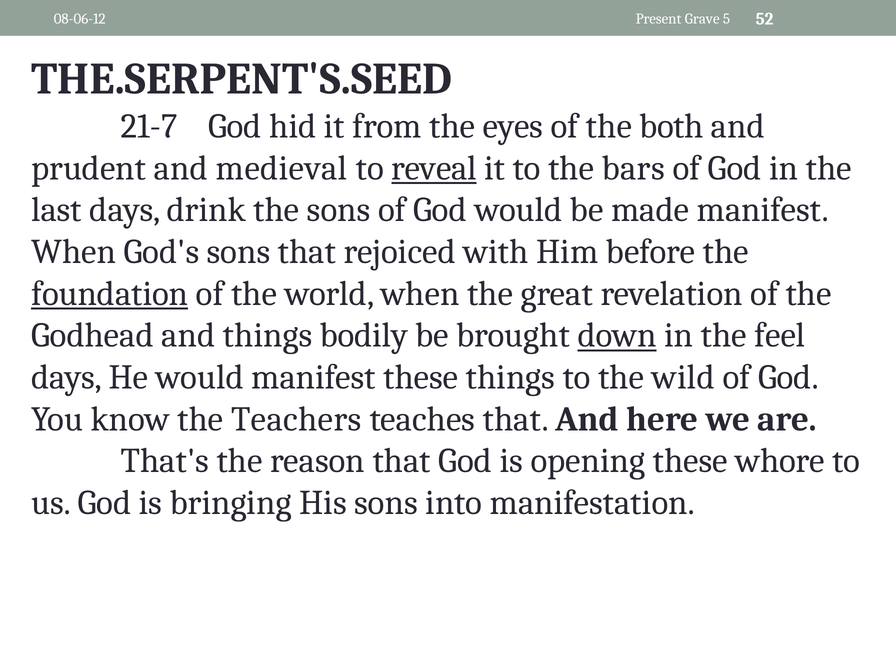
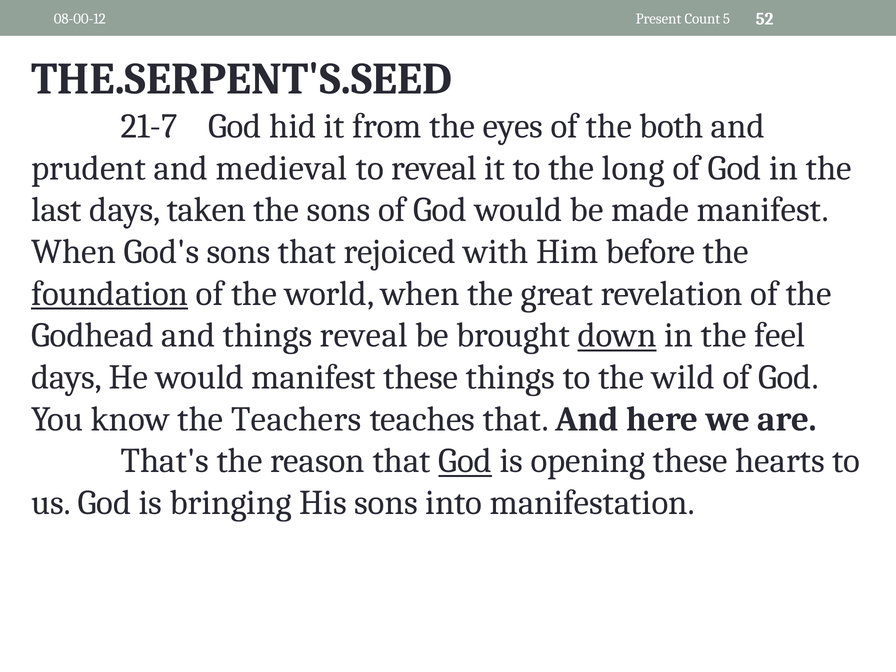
08-06-12: 08-06-12 -> 08-00-12
Grave: Grave -> Count
reveal at (434, 168) underline: present -> none
bars: bars -> long
drink: drink -> taken
things bodily: bodily -> reveal
God at (465, 461) underline: none -> present
whore: whore -> hearts
